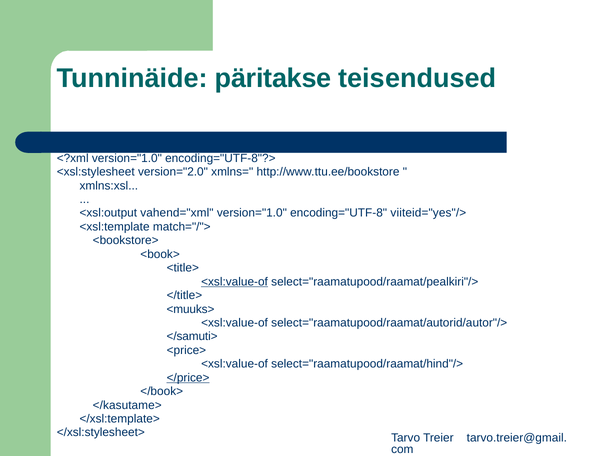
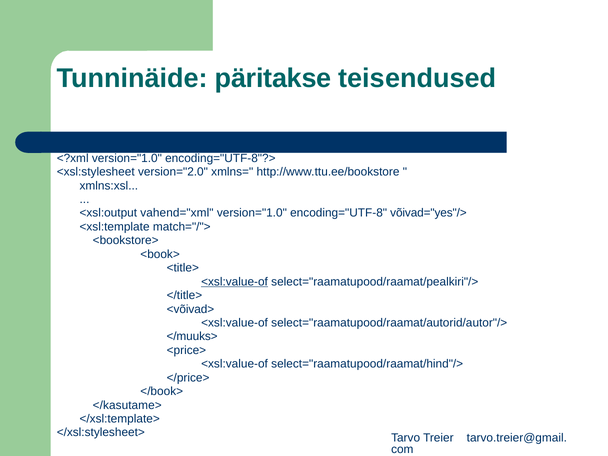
viiteid="yes"/>: viiteid="yes"/> -> võivad="yes"/>
<muuks>: <muuks> -> <võivad>
</samuti>: </samuti> -> </muuks>
</price> underline: present -> none
